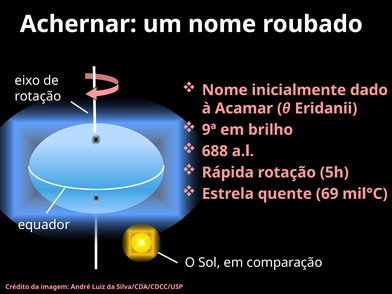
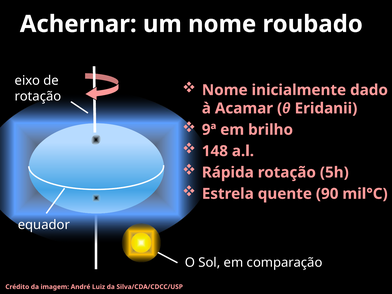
688: 688 -> 148
69: 69 -> 90
